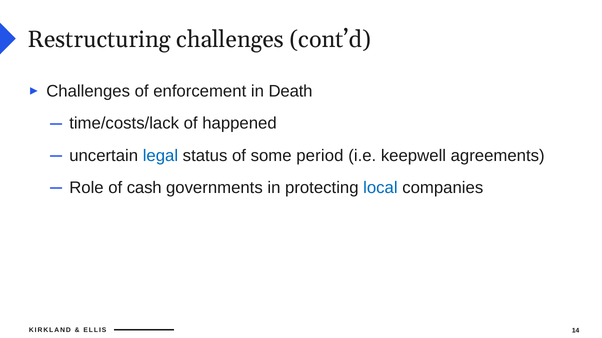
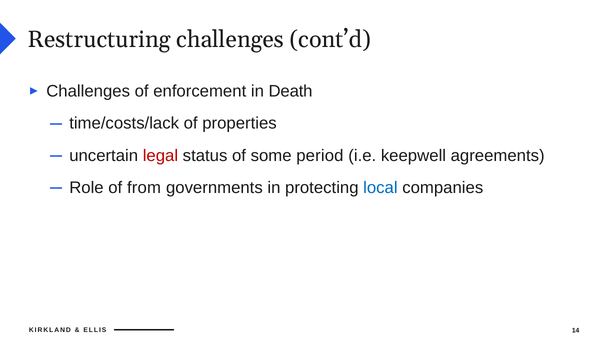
happened: happened -> properties
legal colour: blue -> red
cash: cash -> from
